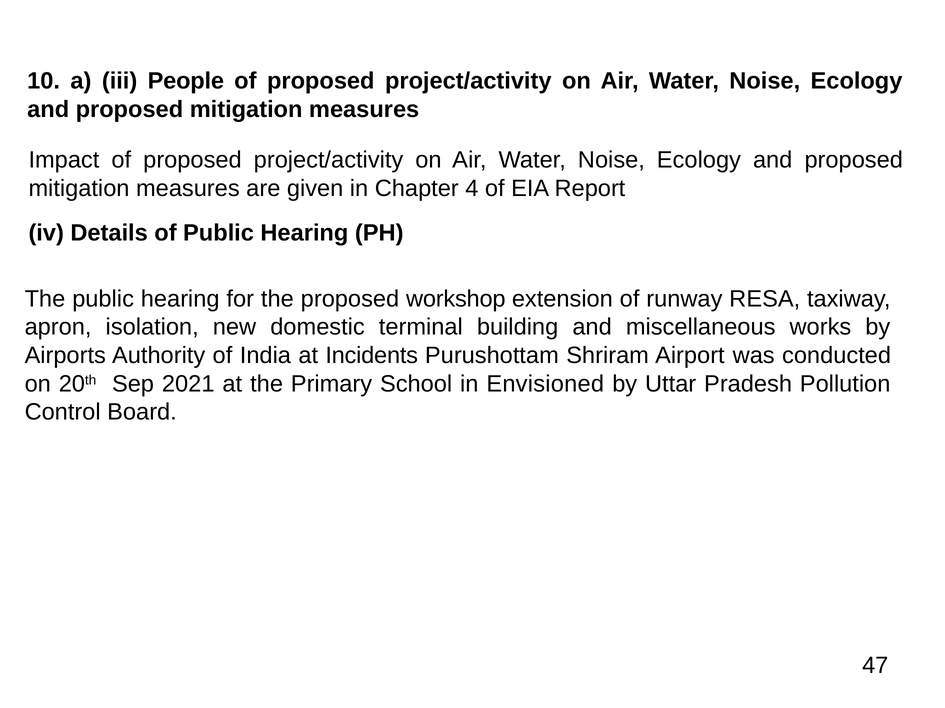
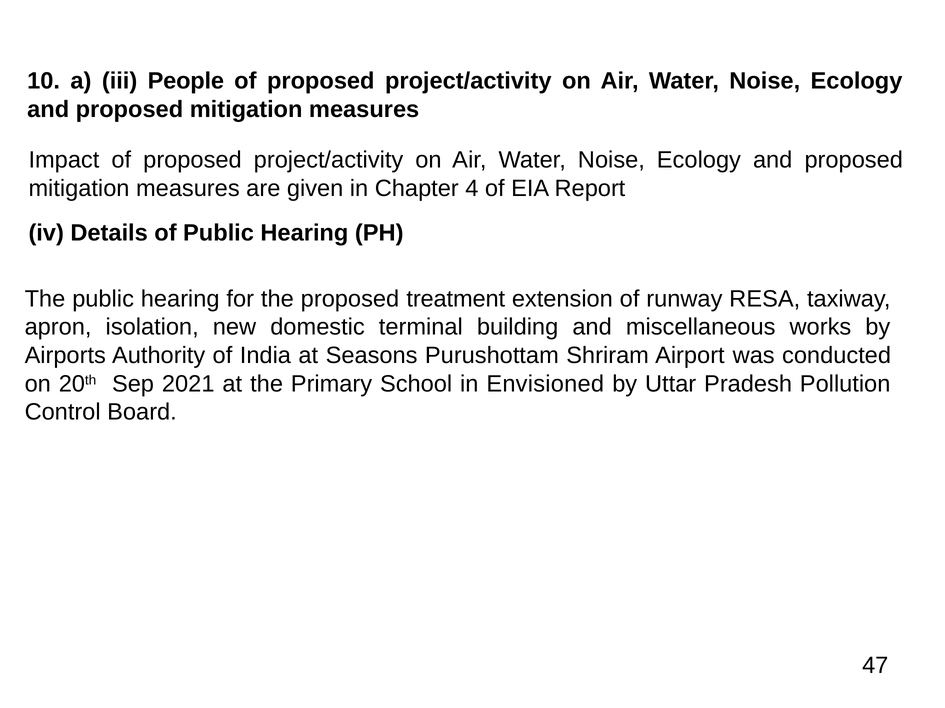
workshop: workshop -> treatment
Incidents: Incidents -> Seasons
